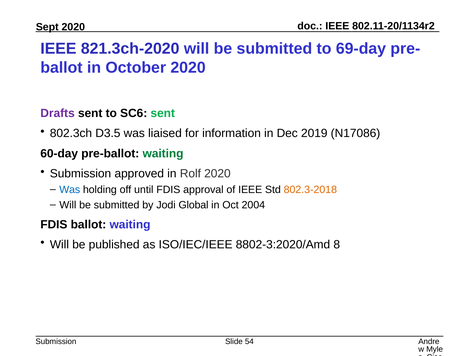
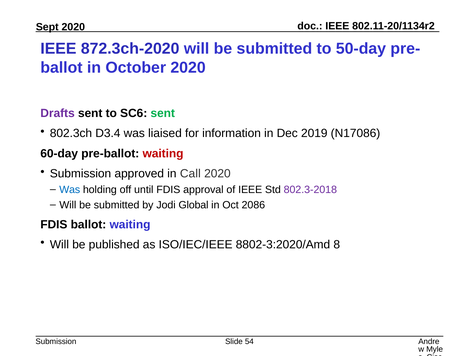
821.3ch-2020: 821.3ch-2020 -> 872.3ch-2020
69-day: 69-day -> 50-day
D3.5: D3.5 -> D3.4
waiting at (163, 154) colour: green -> red
Rolf: Rolf -> Call
802.3-2018 colour: orange -> purple
2004: 2004 -> 2086
